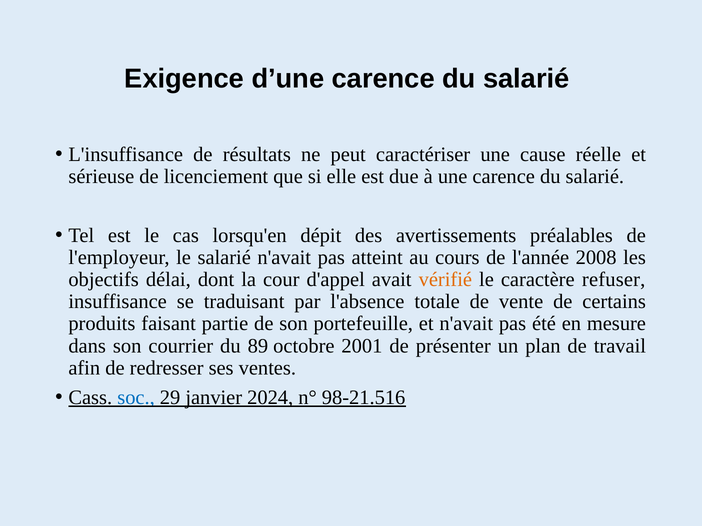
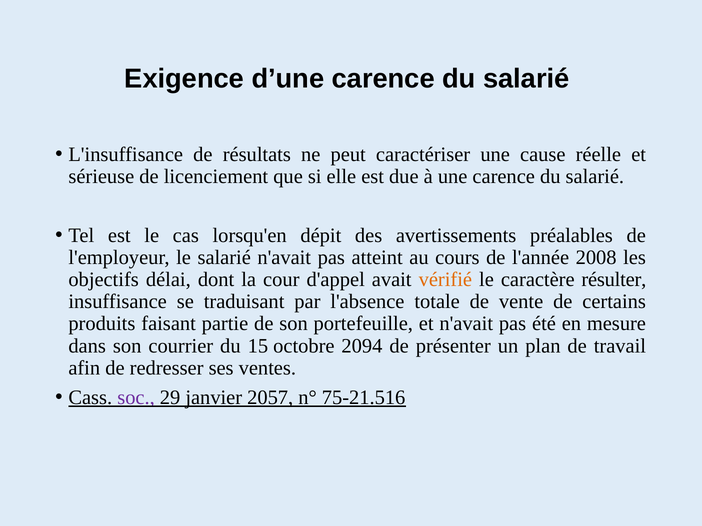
refuser: refuser -> résulter
89: 89 -> 15
2001: 2001 -> 2094
soc colour: blue -> purple
2024: 2024 -> 2057
98-21.516: 98-21.516 -> 75-21.516
